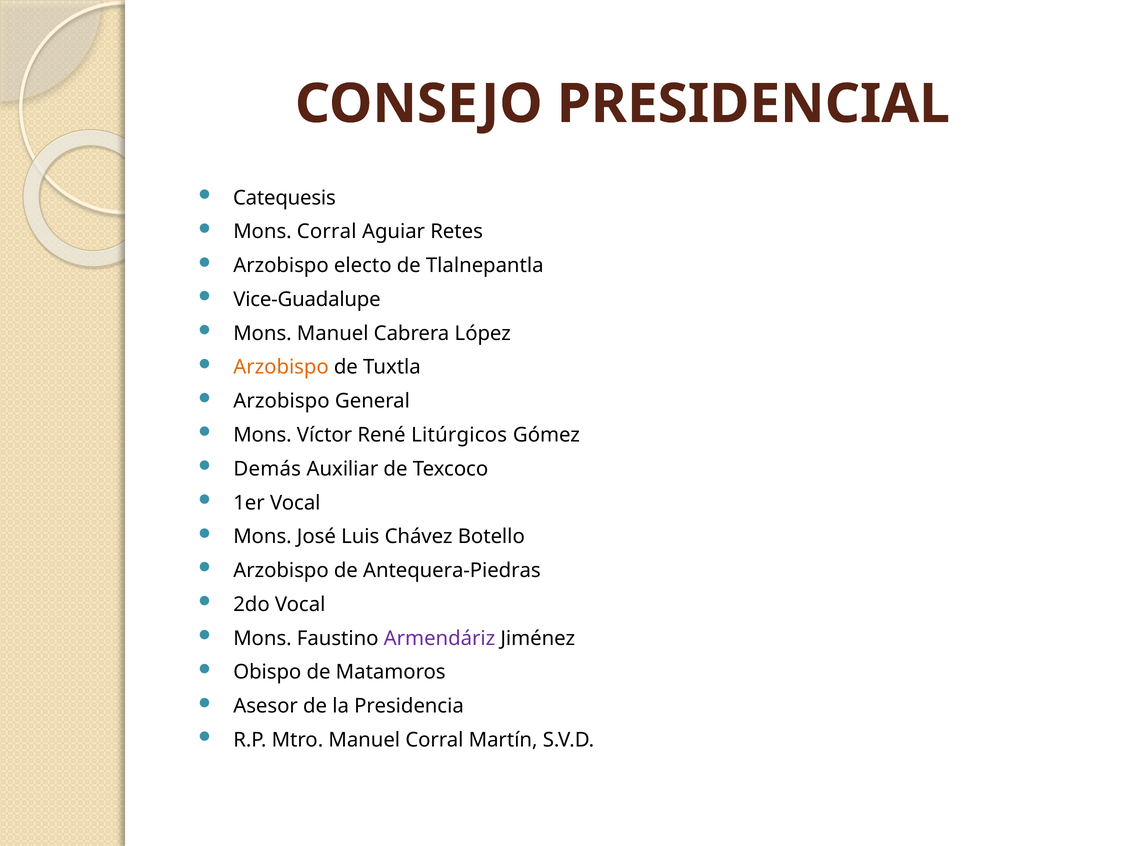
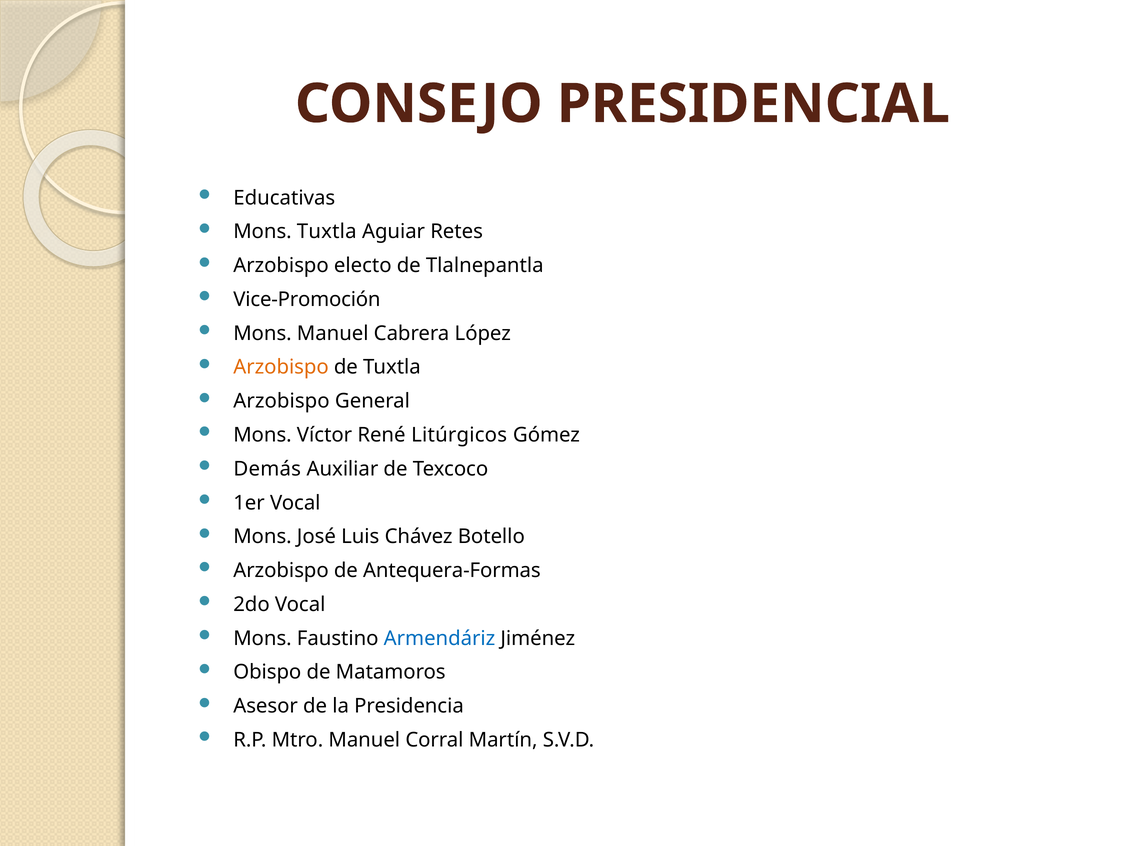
Catequesis: Catequesis -> Educativas
Mons Corral: Corral -> Tuxtla
Vice-Guadalupe: Vice-Guadalupe -> Vice-Promoción
Antequera-Piedras: Antequera-Piedras -> Antequera-Formas
Armendáriz colour: purple -> blue
